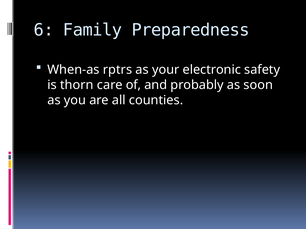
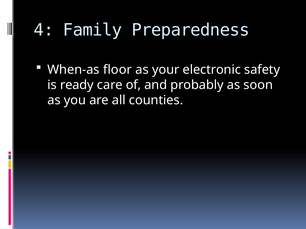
6: 6 -> 4
rptrs: rptrs -> floor
thorn: thorn -> ready
